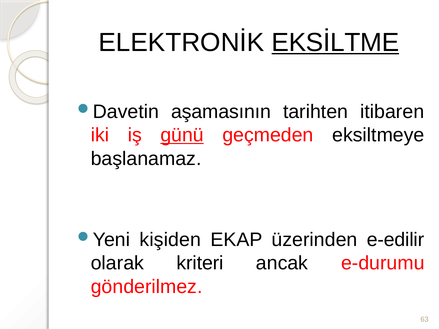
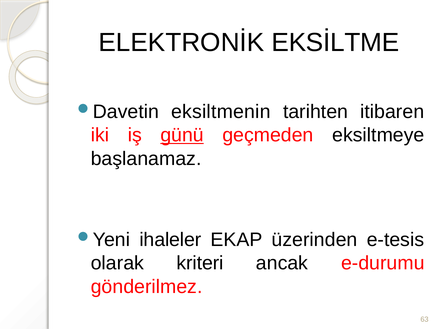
EKSİLTME underline: present -> none
aşamasının: aşamasının -> eksiltmenin
kişiden: kişiden -> ihaleler
e-edilir: e-edilir -> e-tesis
